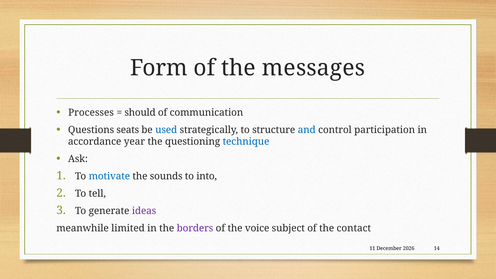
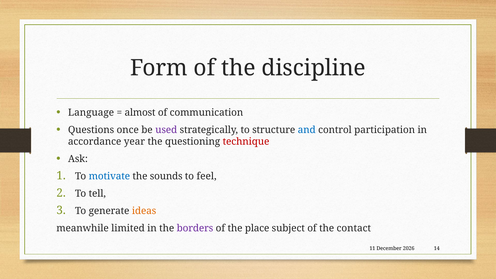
messages: messages -> discipline
Processes: Processes -> Language
should: should -> almost
seats: seats -> once
used colour: blue -> purple
technique colour: blue -> red
into: into -> feel
ideas colour: purple -> orange
voice: voice -> place
